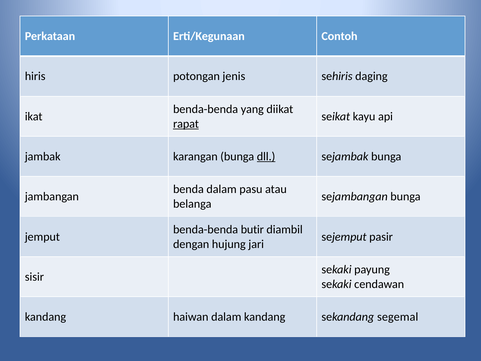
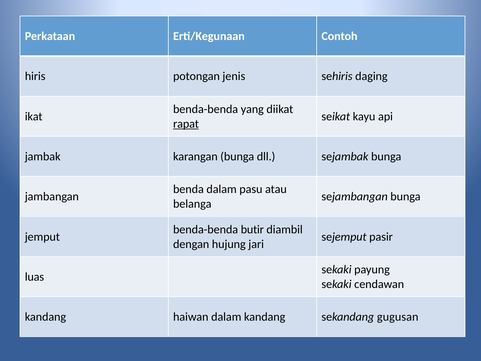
dll underline: present -> none
sisir: sisir -> luas
segemal: segemal -> gugusan
